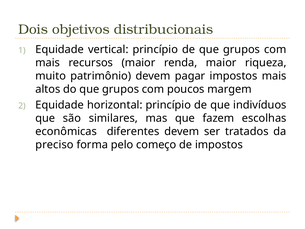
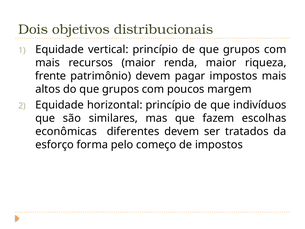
muito: muito -> frente
preciso: preciso -> esforço
